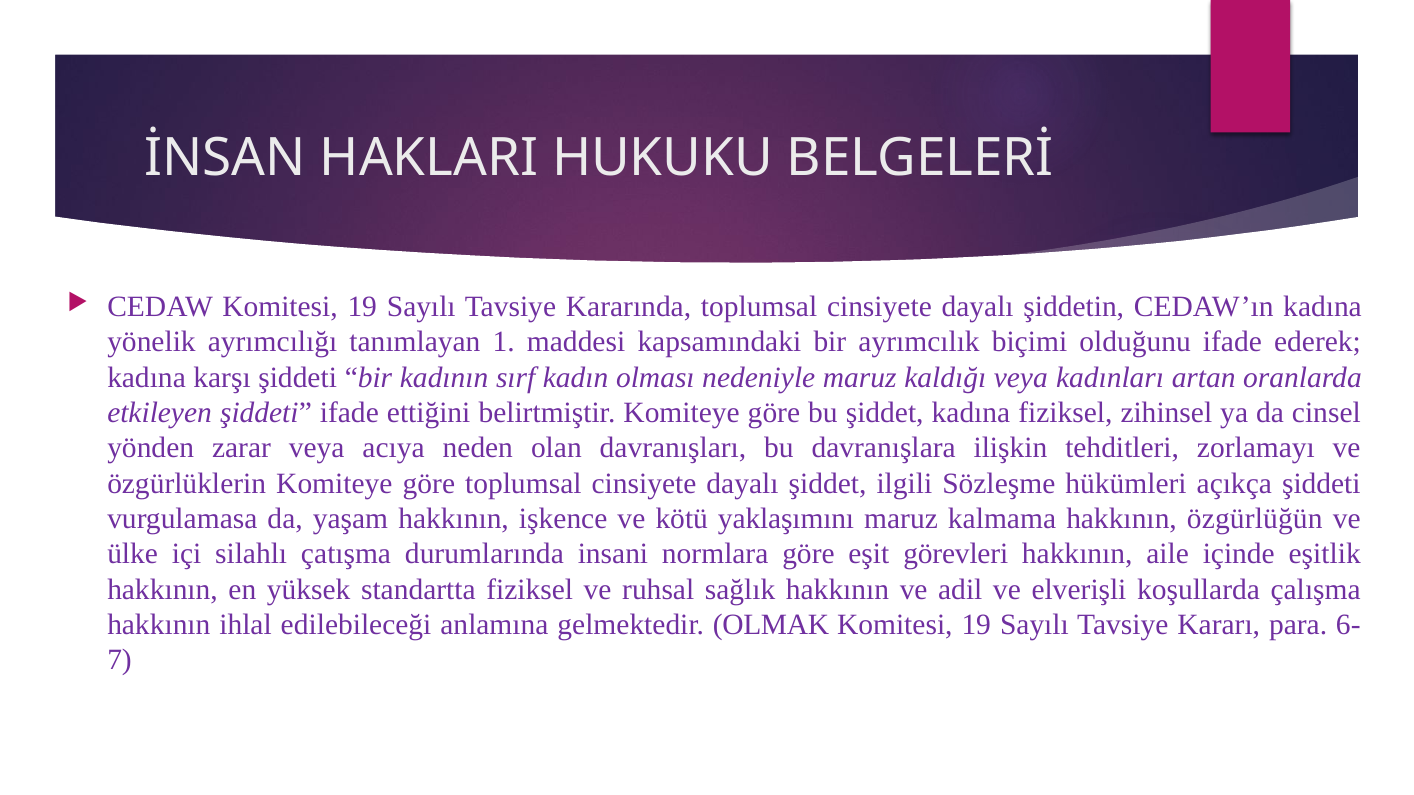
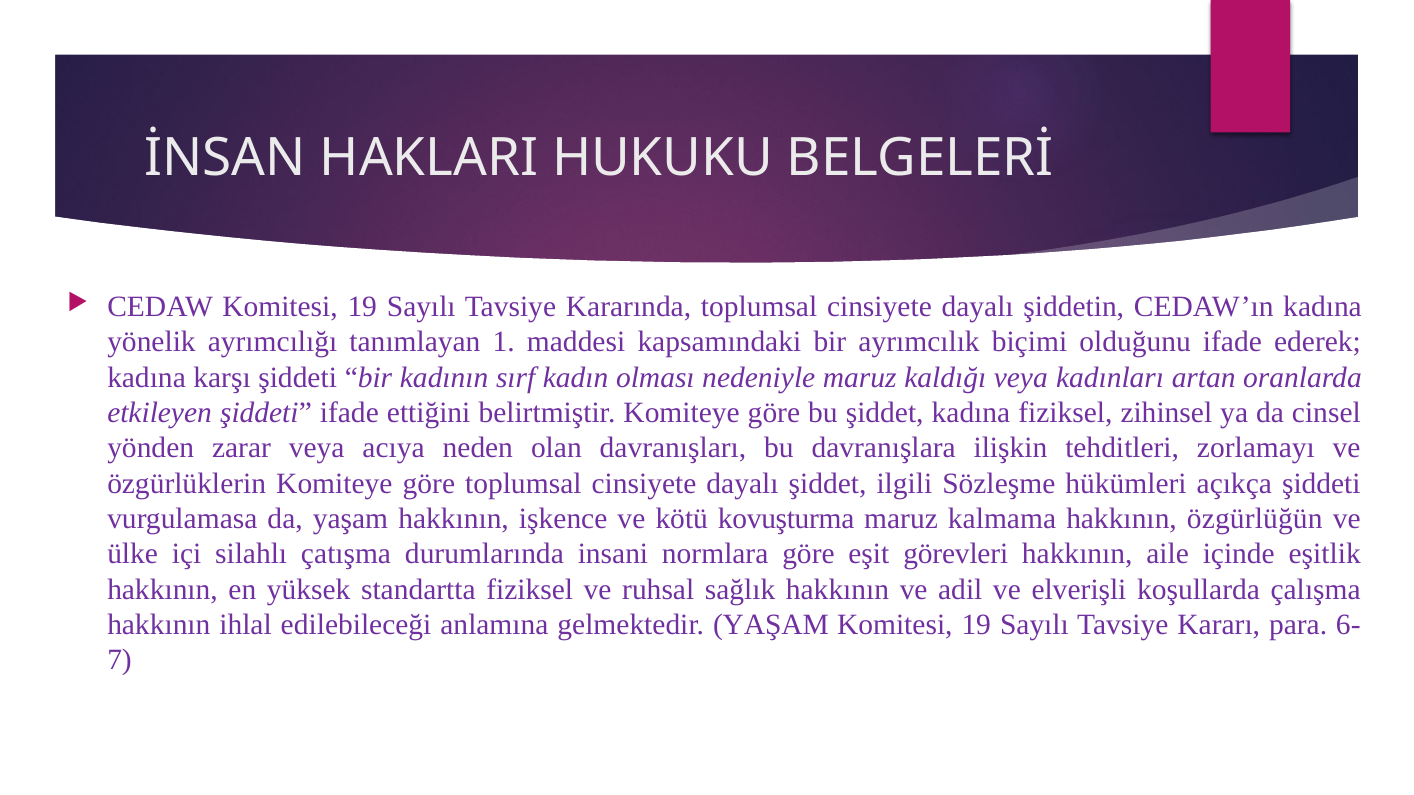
yaklaşımını: yaklaşımını -> kovuşturma
gelmektedir OLMAK: OLMAK -> YAŞAM
